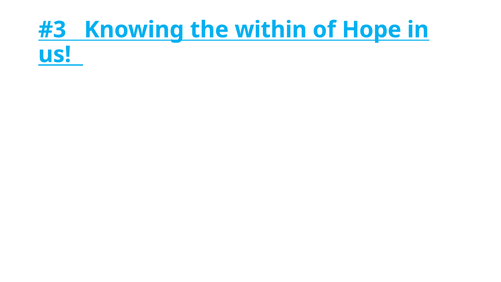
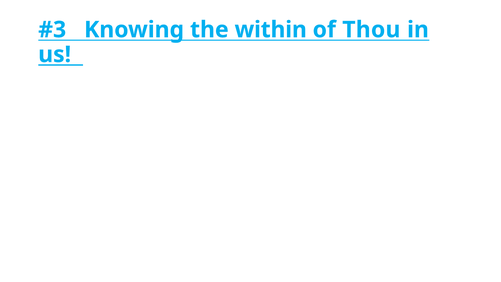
Hope: Hope -> Thou
